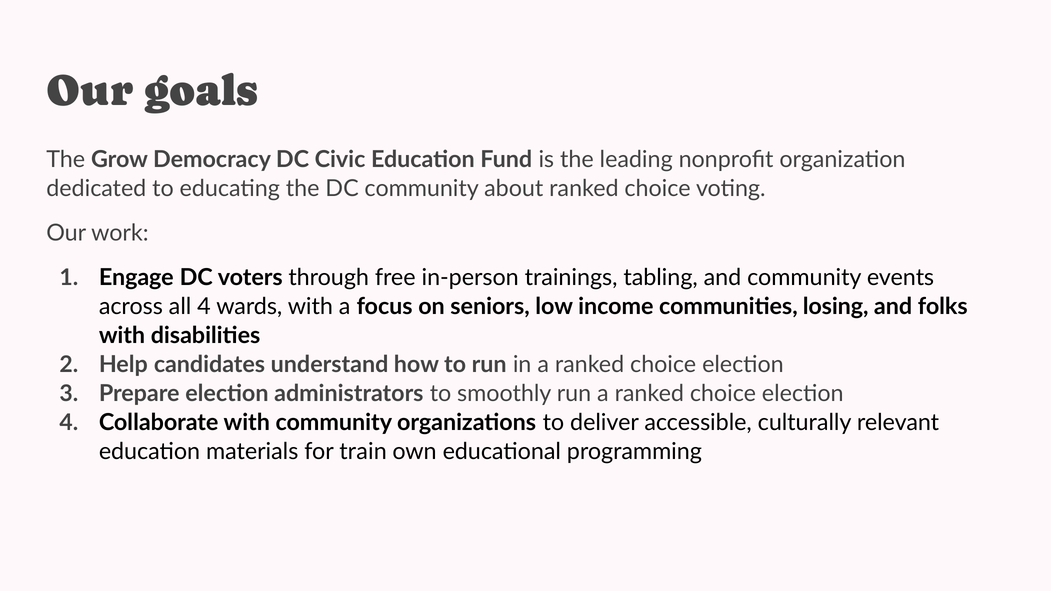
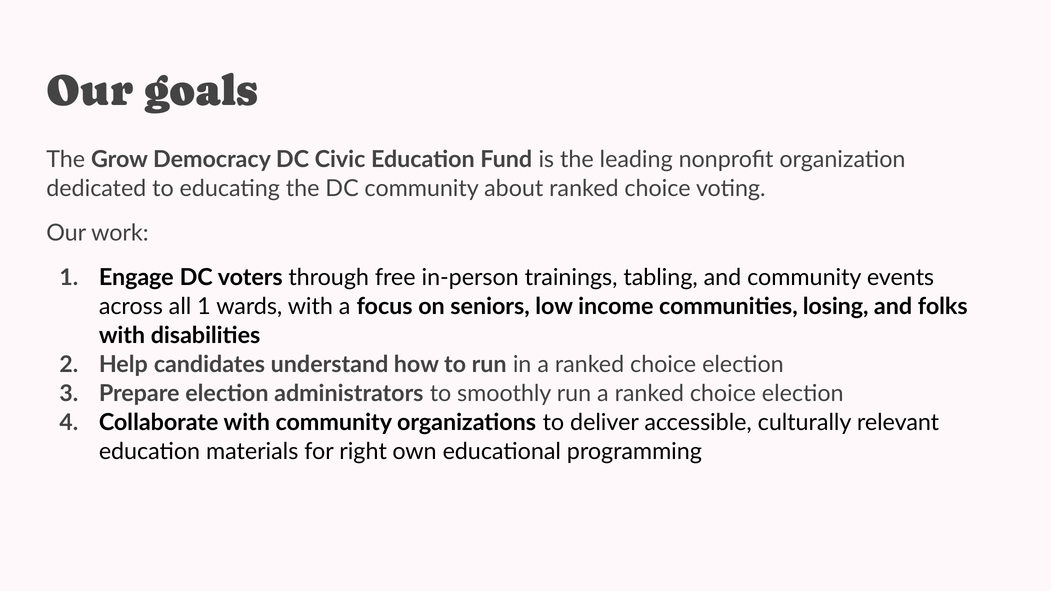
all 4: 4 -> 1
train: train -> right
